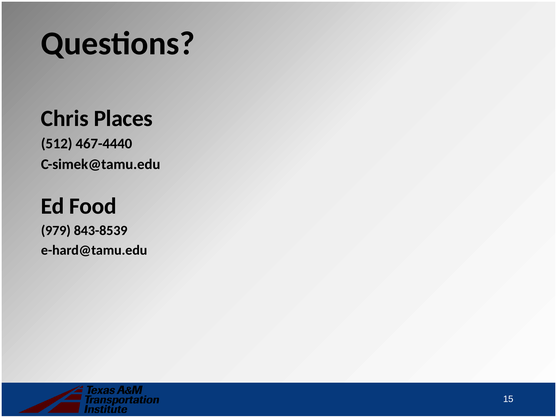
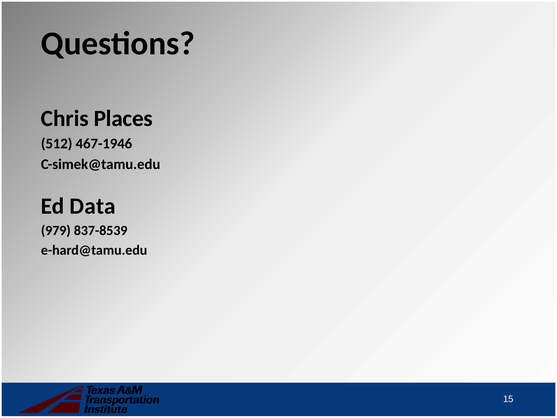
467-4440: 467-4440 -> 467-1946
Food: Food -> Data
843-8539: 843-8539 -> 837-8539
